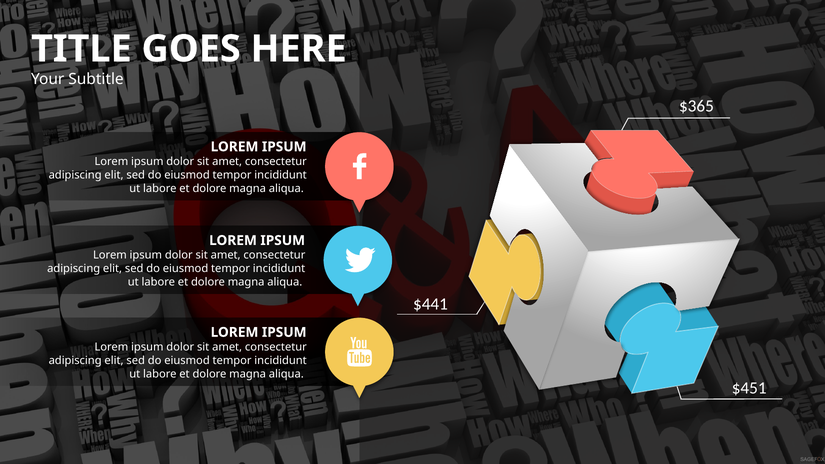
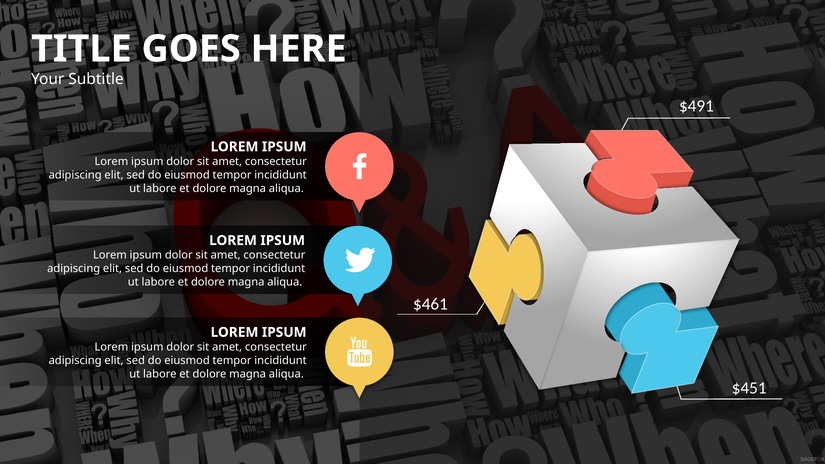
$365: $365 -> $491
$441: $441 -> $461
